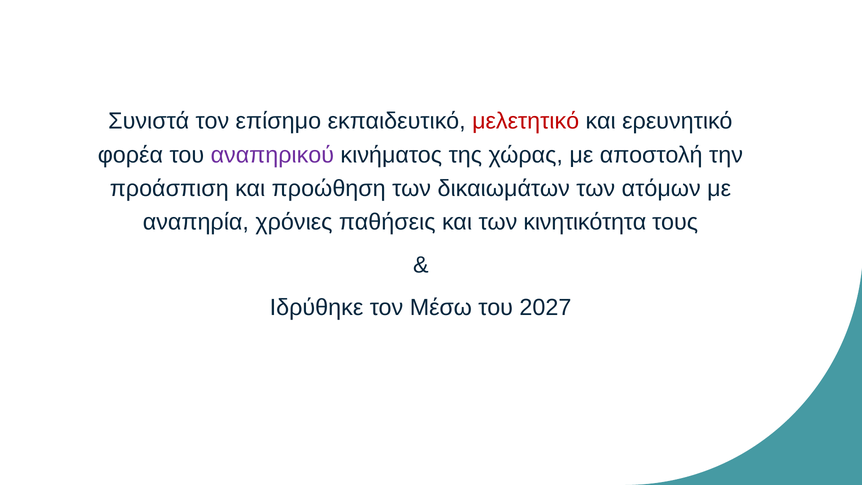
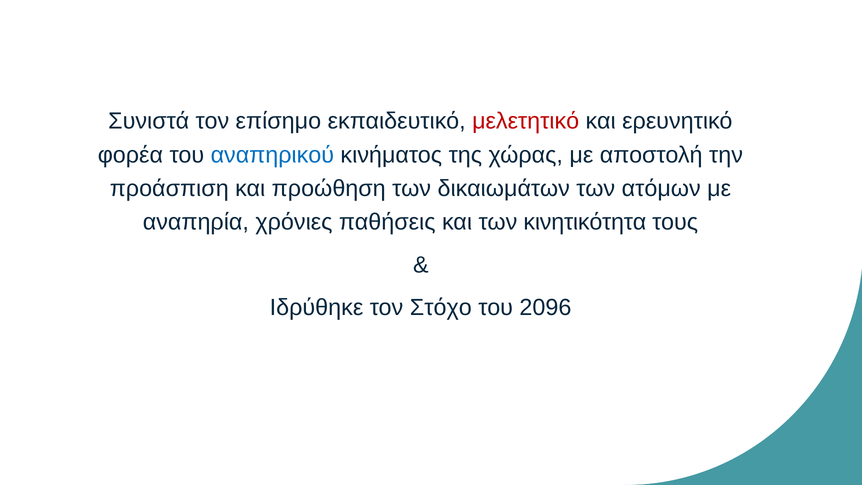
αναπηρικού colour: purple -> blue
Μέσω: Μέσω -> Στόχο
2027: 2027 -> 2096
